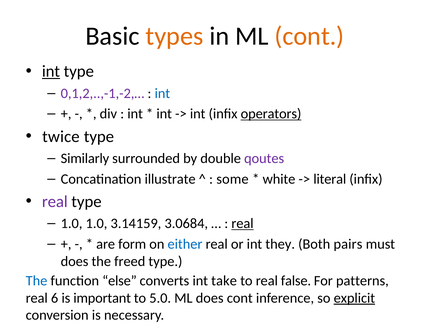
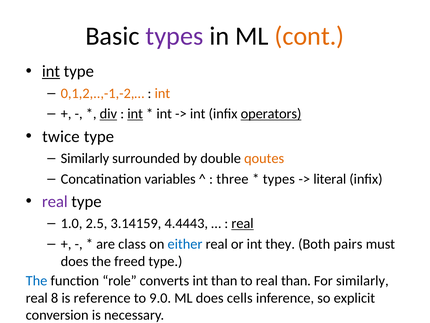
types at (175, 36) colour: orange -> purple
0,1,2,..,-1,-2,… colour: purple -> orange
int at (162, 93) colour: blue -> orange
div underline: none -> present
int at (135, 114) underline: none -> present
qoutes colour: purple -> orange
illustrate: illustrate -> variables
some: some -> three
white at (279, 179): white -> types
1.0 1.0: 1.0 -> 2.5
3.0684: 3.0684 -> 4.4443
form: form -> class
else: else -> role
int take: take -> than
real false: false -> than
For patterns: patterns -> similarly
6: 6 -> 8
important: important -> reference
5.0: 5.0 -> 9.0
does cont: cont -> cells
explicit underline: present -> none
